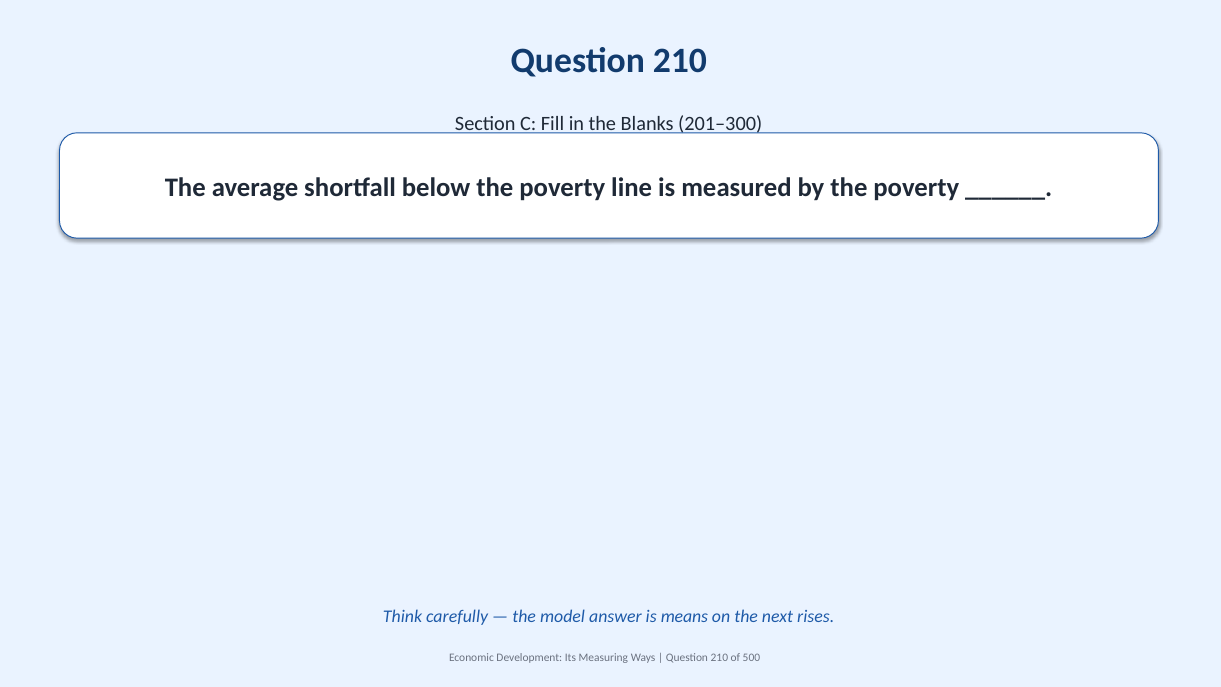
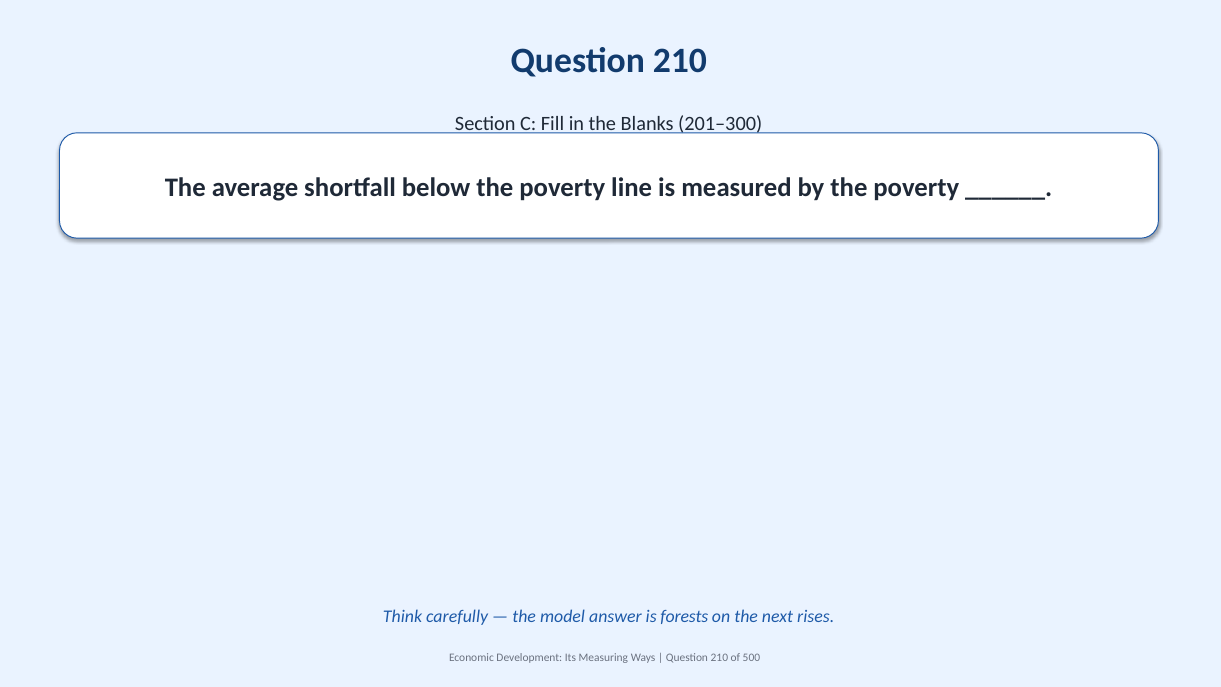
means: means -> forests
